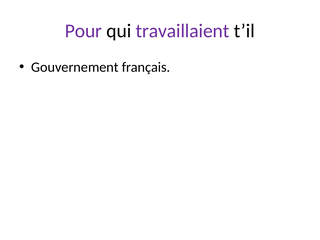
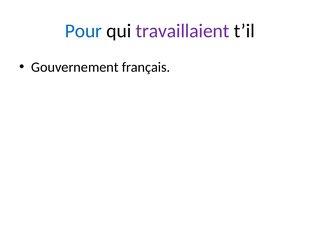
Pour colour: purple -> blue
